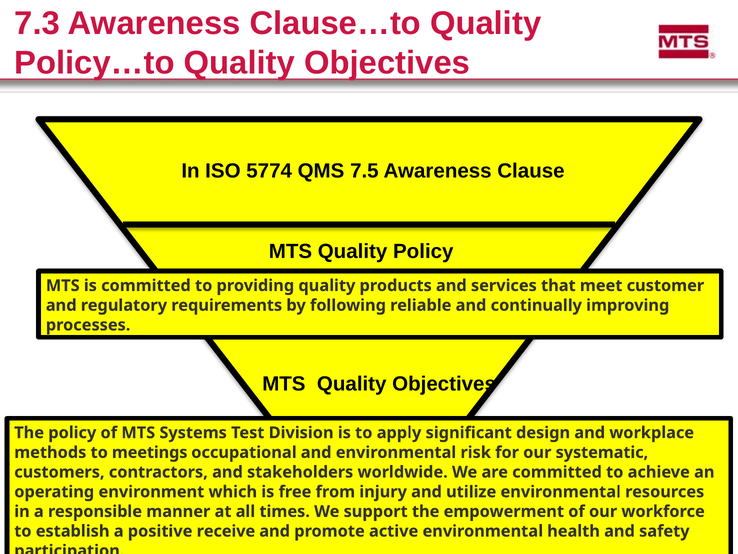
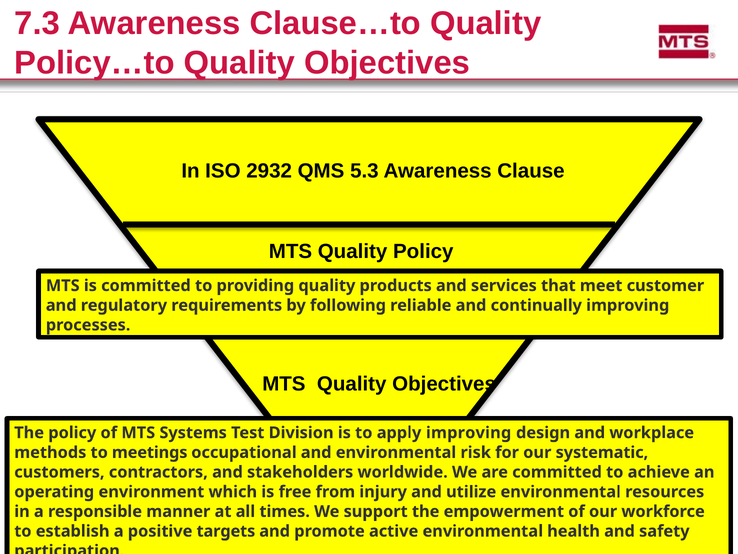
5774: 5774 -> 2932
7.5: 7.5 -> 5.3
apply significant: significant -> improving
receive: receive -> targets
